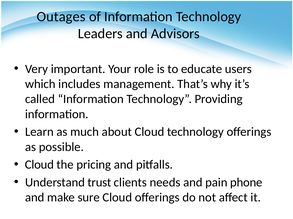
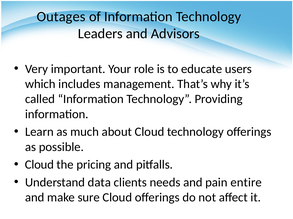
trust: trust -> data
phone: phone -> entire
